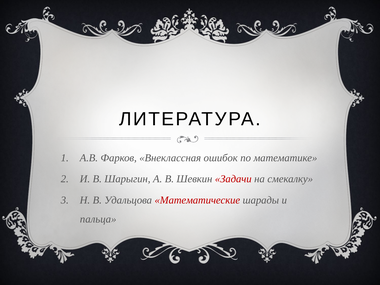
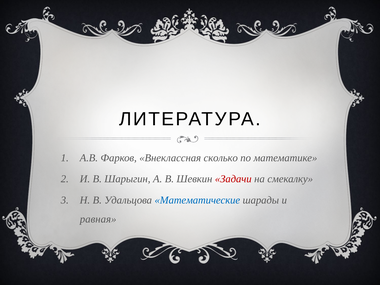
ошибок: ошибок -> сколько
Математические colour: red -> blue
пальца: пальца -> равная
